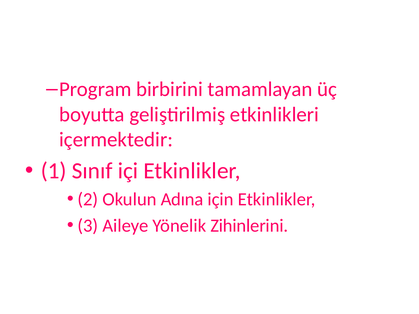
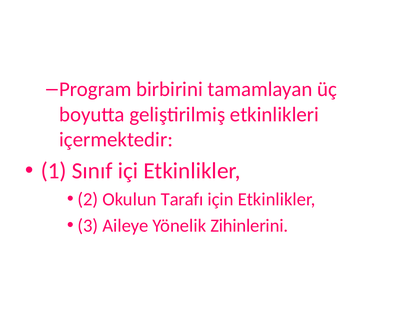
Adına: Adına -> Tarafı
